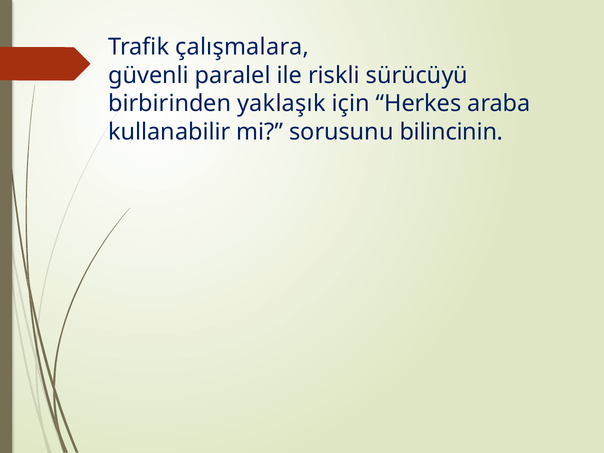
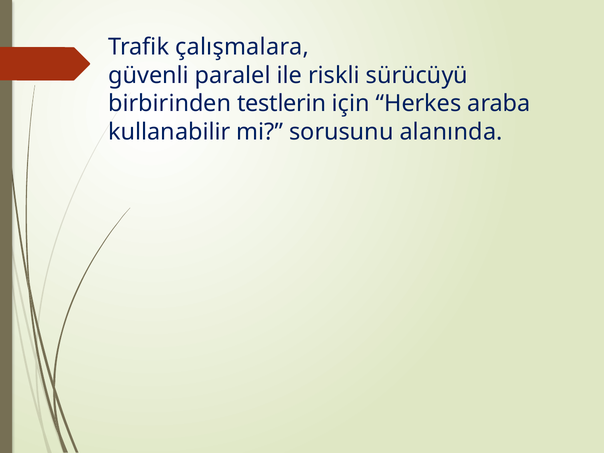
yaklaşık: yaklaşık -> testlerin
bilincinin: bilincinin -> alanında
